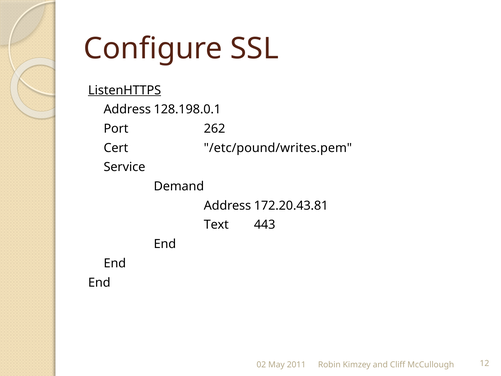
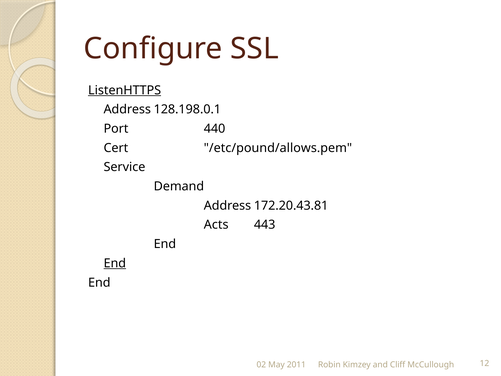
262: 262 -> 440
/etc/pound/writes.pem: /etc/pound/writes.pem -> /etc/pound/allows.pem
Text: Text -> Acts
End at (115, 263) underline: none -> present
